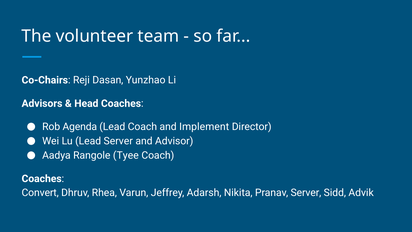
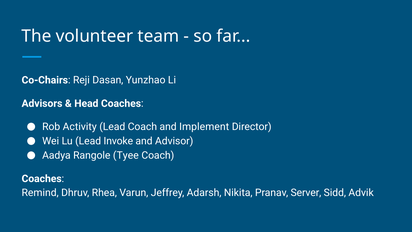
Agenda: Agenda -> Activity
Lead Server: Server -> Invoke
Convert: Convert -> Remind
